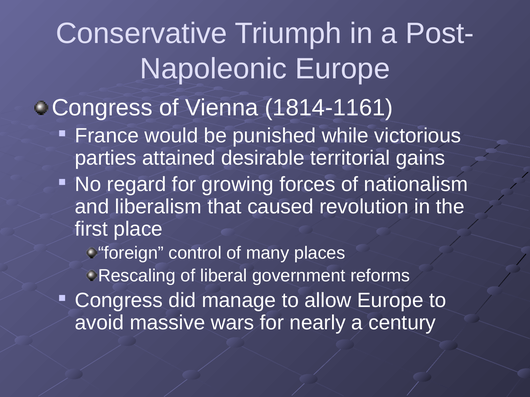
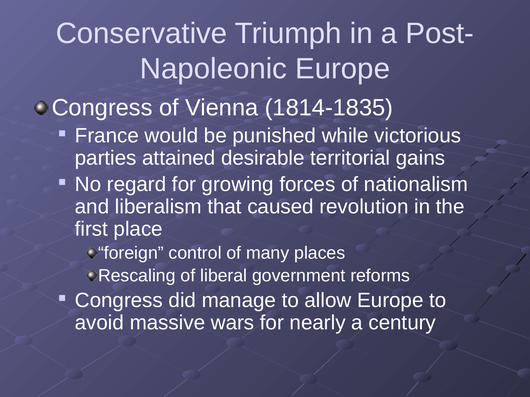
1814-1161: 1814-1161 -> 1814-1835
